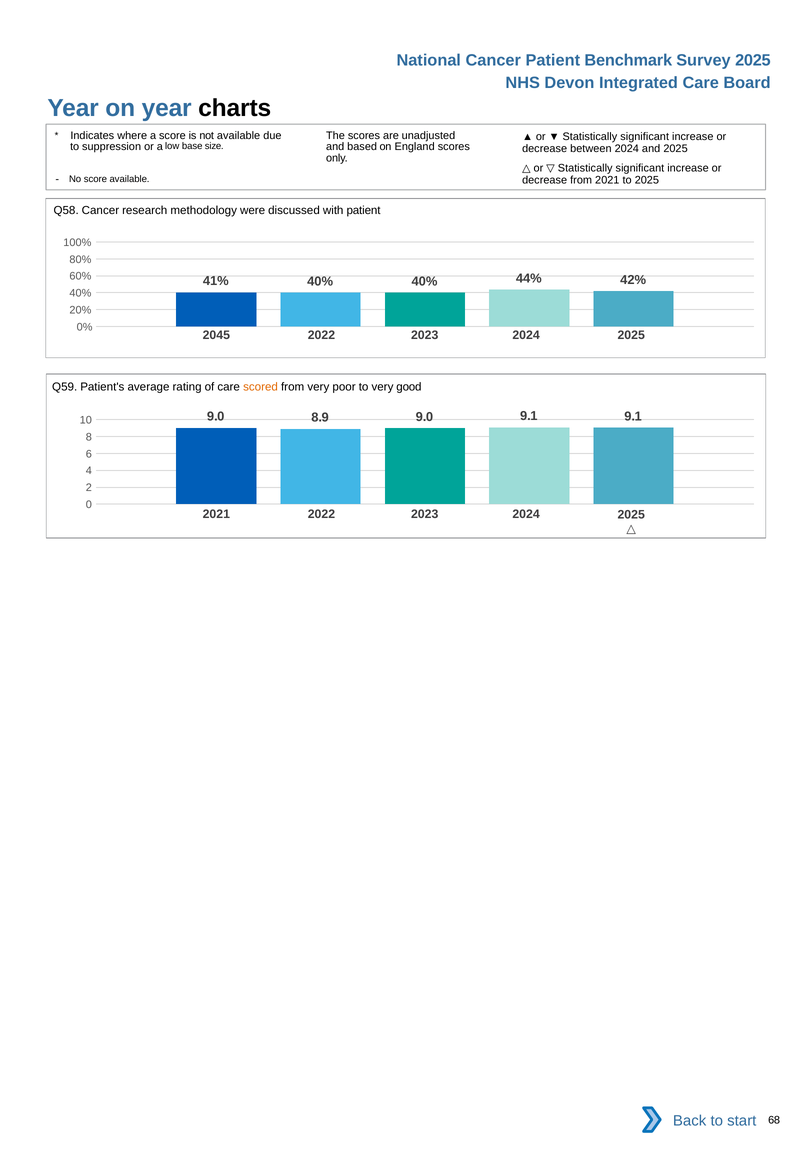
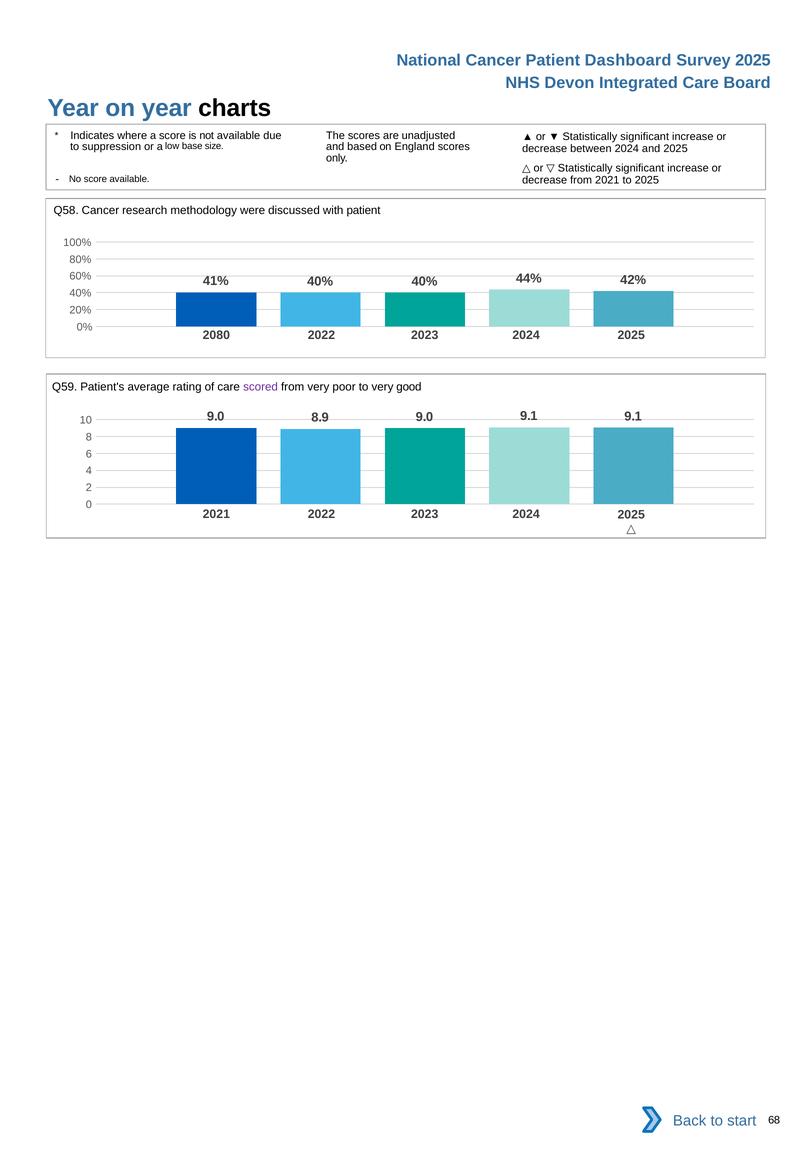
Benchmark: Benchmark -> Dashboard
2045: 2045 -> 2080
scored colour: orange -> purple
